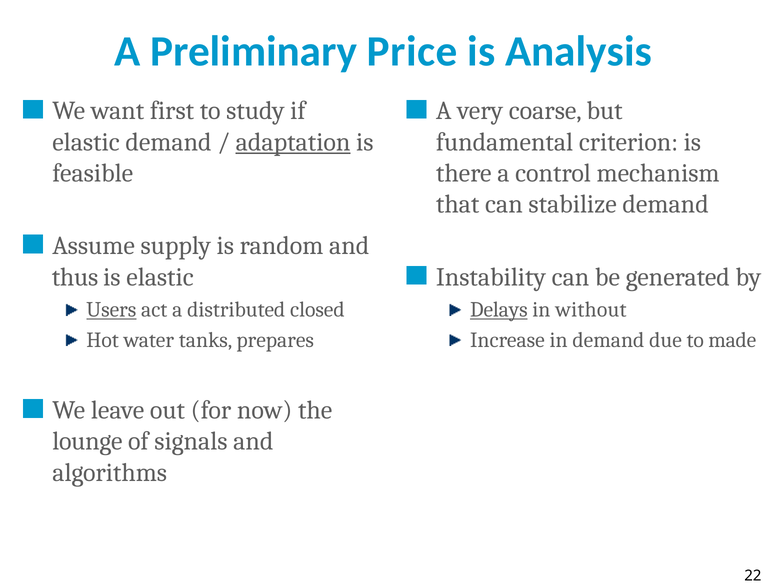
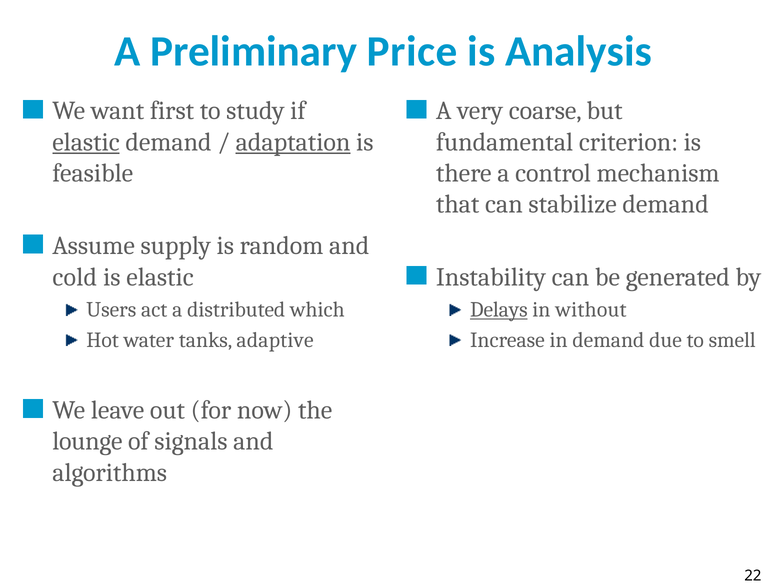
elastic at (86, 142) underline: none -> present
thus: thus -> cold
Users underline: present -> none
closed: closed -> which
prepares: prepares -> adaptive
made: made -> smell
